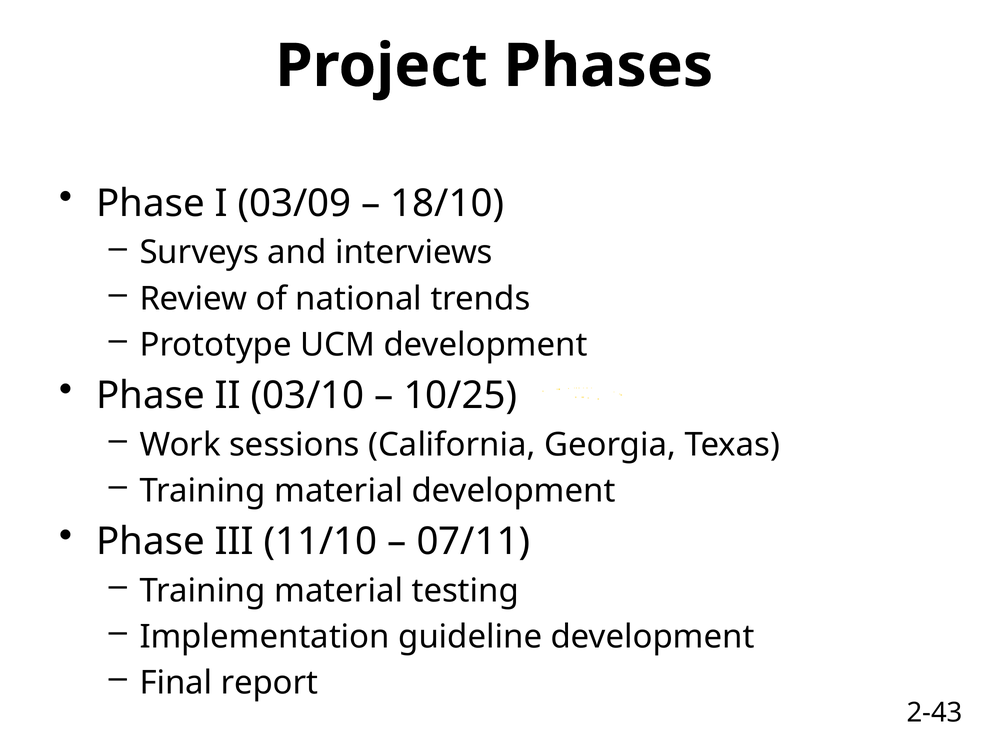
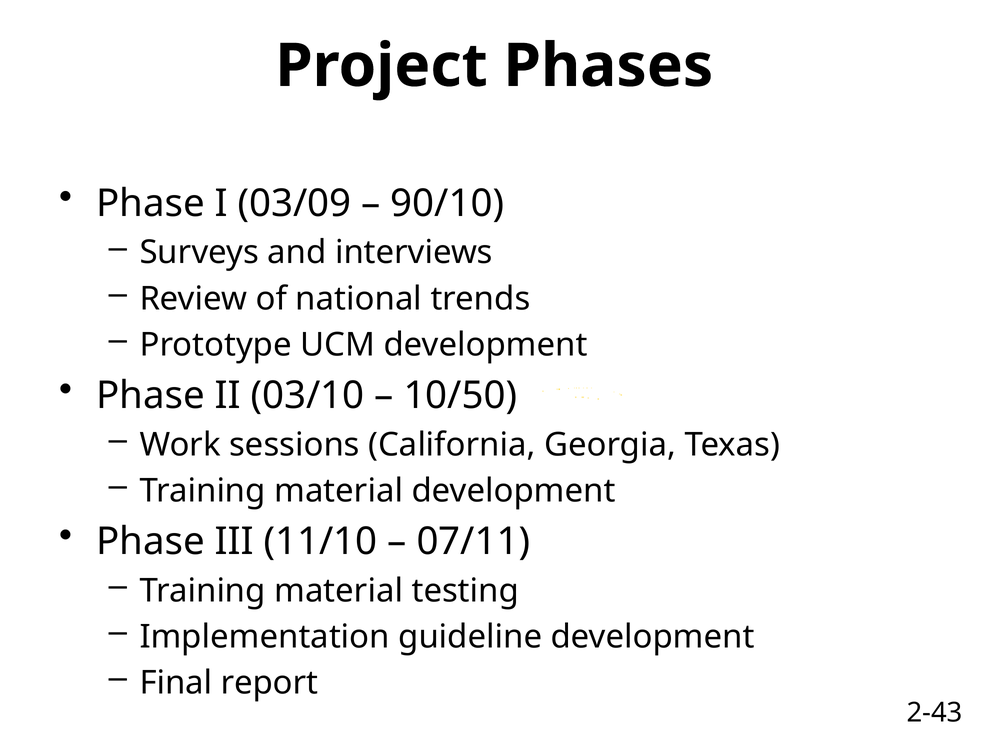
18/10: 18/10 -> 90/10
10/25: 10/25 -> 10/50
